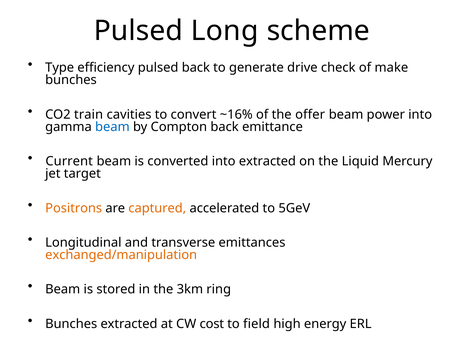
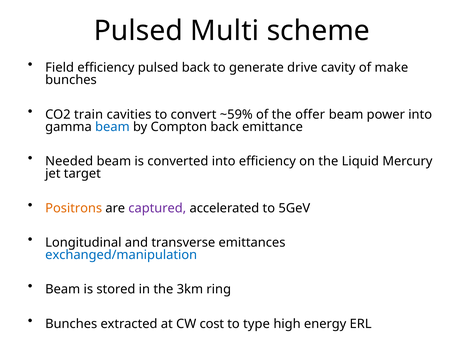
Long: Long -> Multi
Type: Type -> Field
check: check -> cavity
~16%: ~16% -> ~59%
Current: Current -> Needed
into extracted: extracted -> efficiency
captured colour: orange -> purple
exchanged/manipulation colour: orange -> blue
field: field -> type
